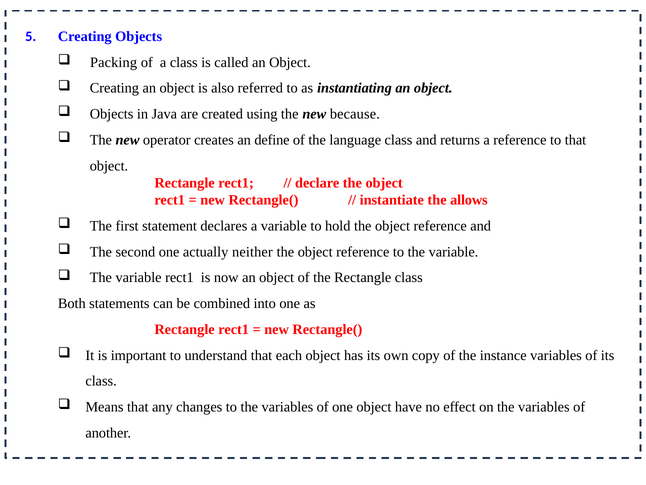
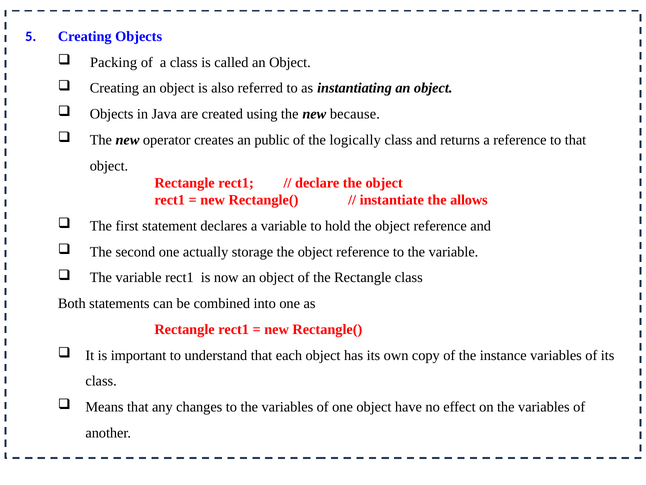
define: define -> public
language: language -> logically
neither: neither -> storage
